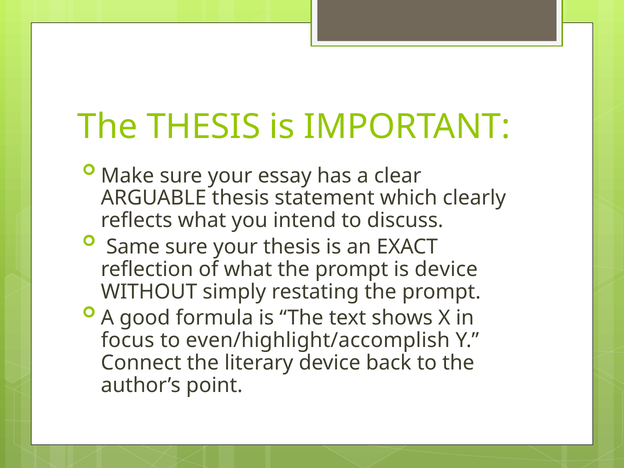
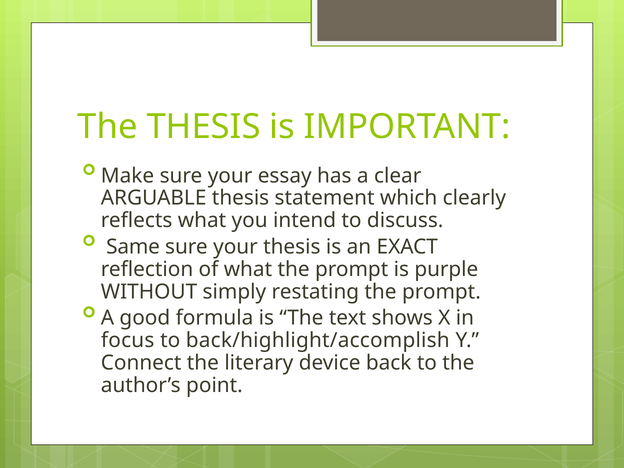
is device: device -> purple
even/highlight/accomplish: even/highlight/accomplish -> back/highlight/accomplish
